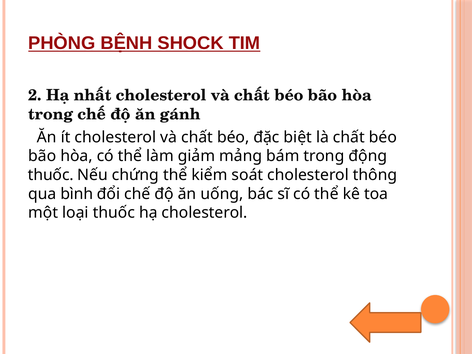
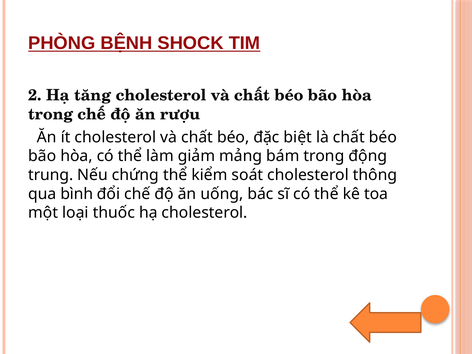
nhất: nhất -> tăng
gánh: gánh -> rượu
thuốc at (51, 175): thuốc -> trung
